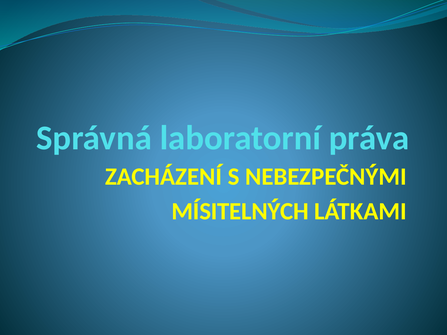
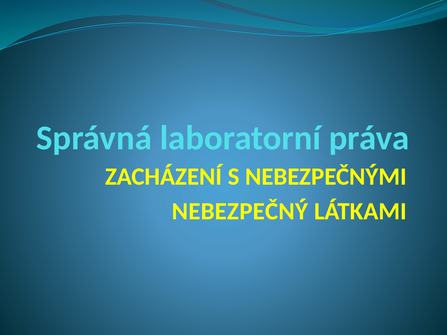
MÍSITELNÝCH: MÍSITELNÝCH -> NEBEZPEČNÝ
